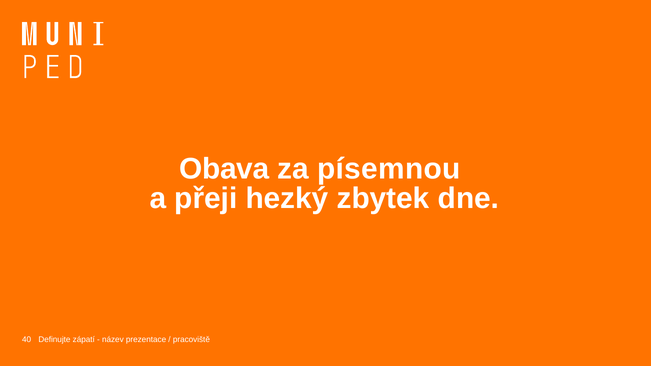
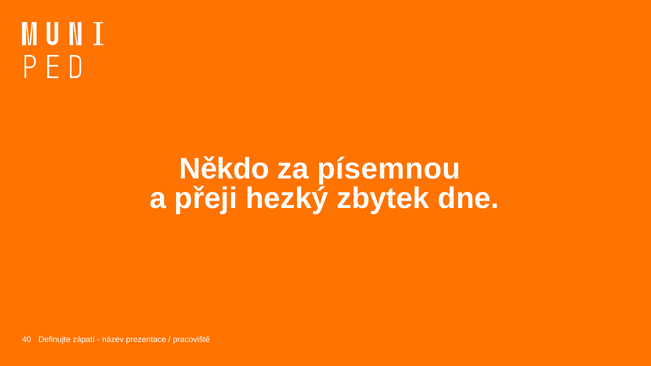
Obava: Obava -> Někdo
